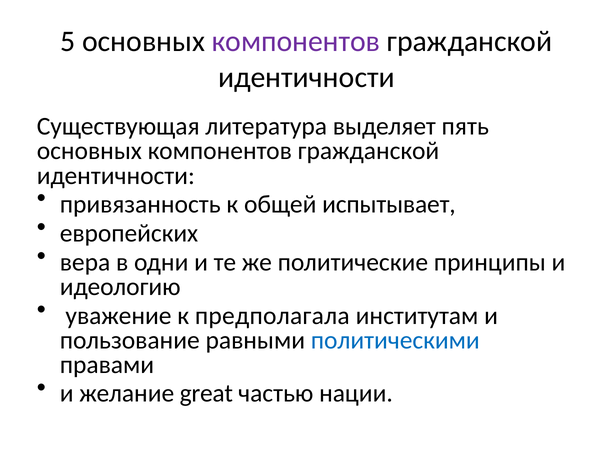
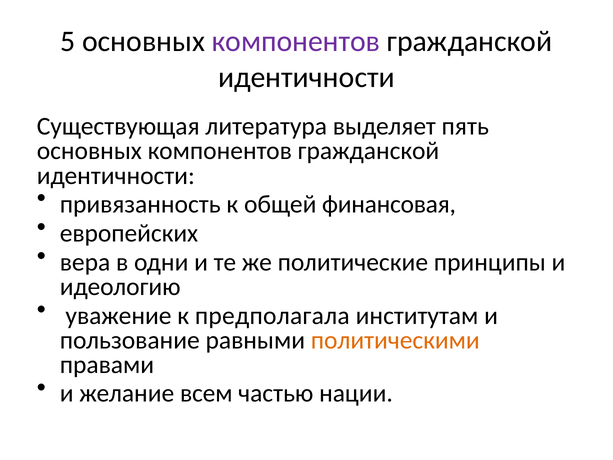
испытывает: испытывает -> финансовая
политическими colour: blue -> orange
great: great -> всем
